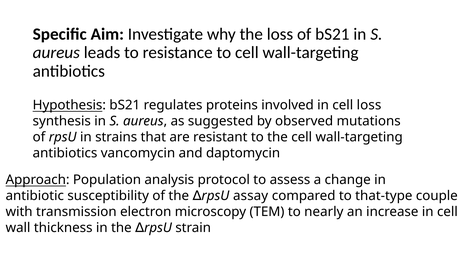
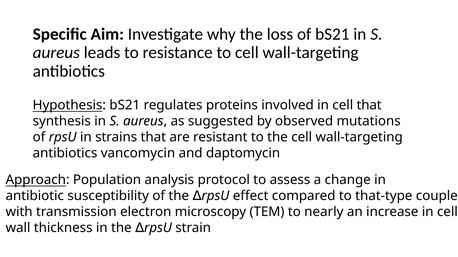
cell loss: loss -> that
assay: assay -> effect
